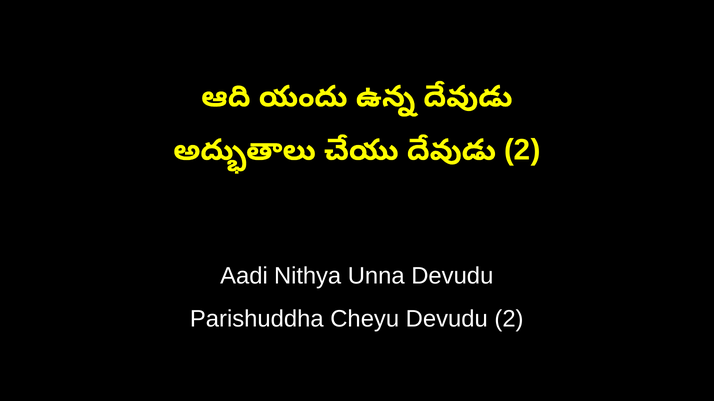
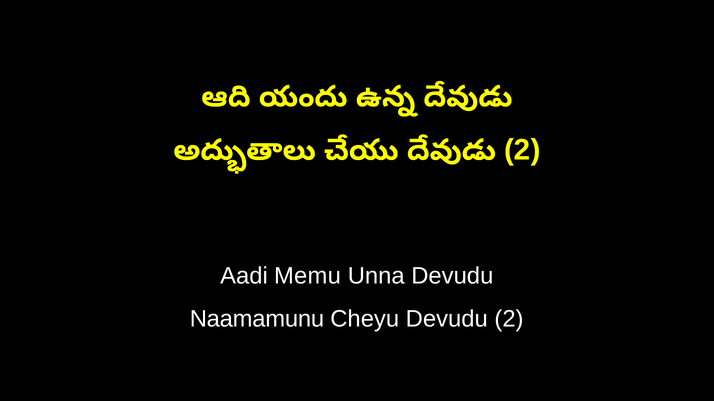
Nithya: Nithya -> Memu
Parishuddha: Parishuddha -> Naamamunu
